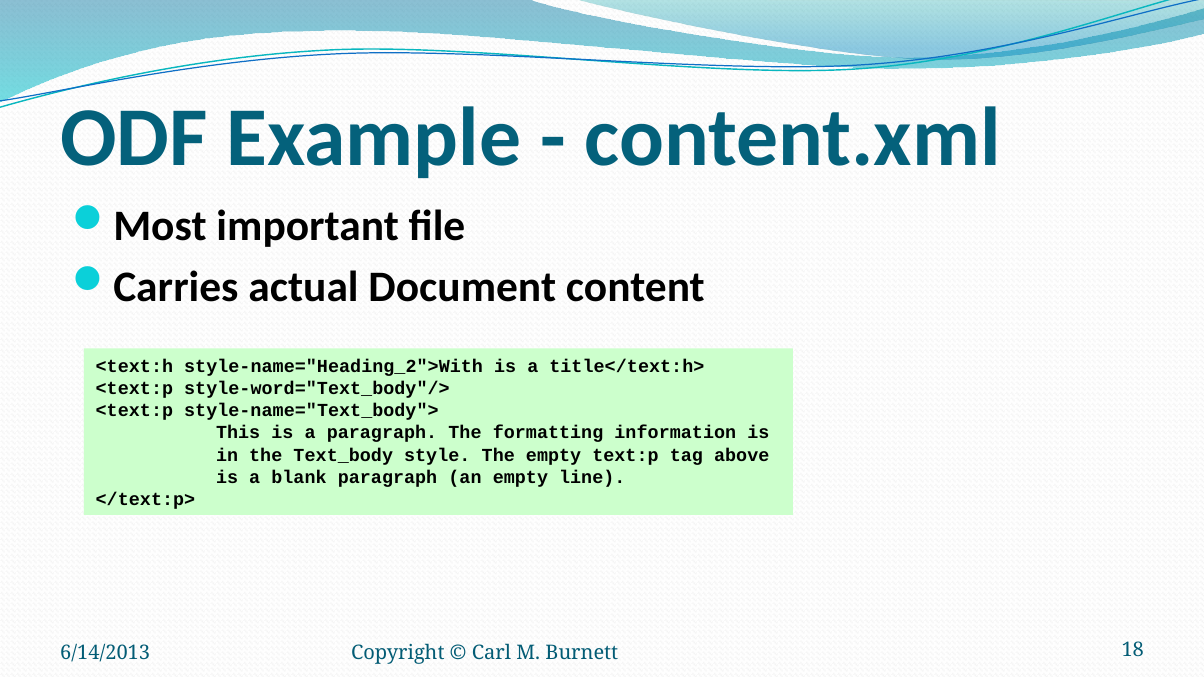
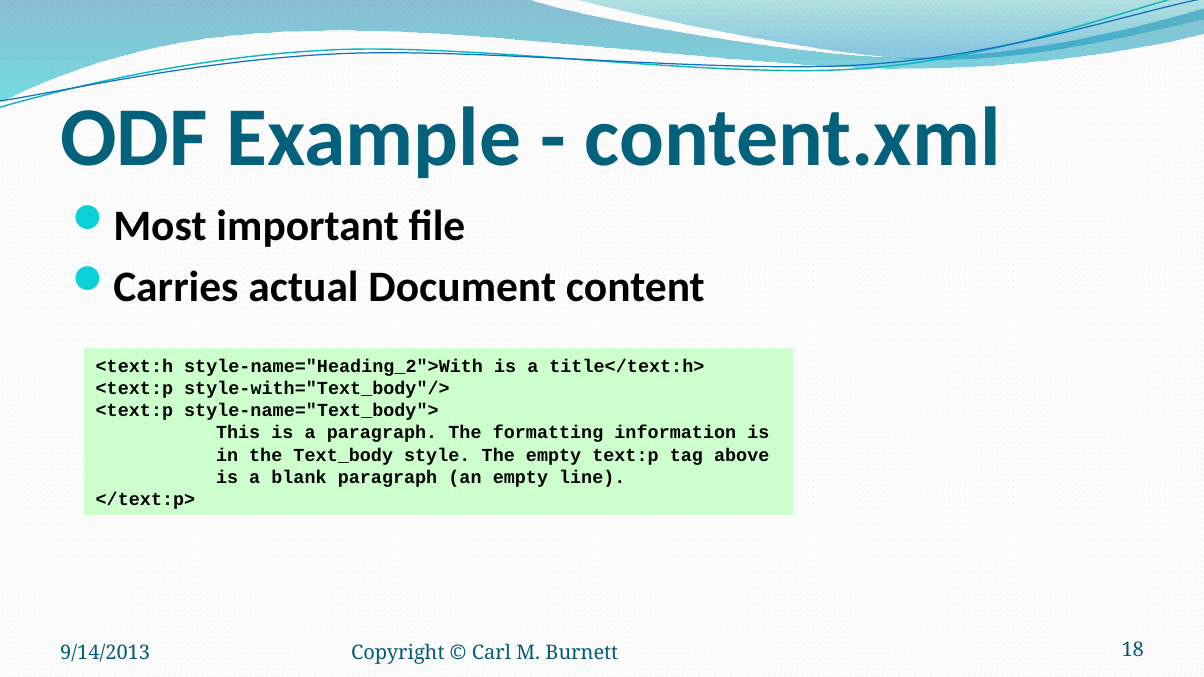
style-word="Text_body"/>: style-word="Text_body"/> -> style-with="Text_body"/>
6/14/2013: 6/14/2013 -> 9/14/2013
